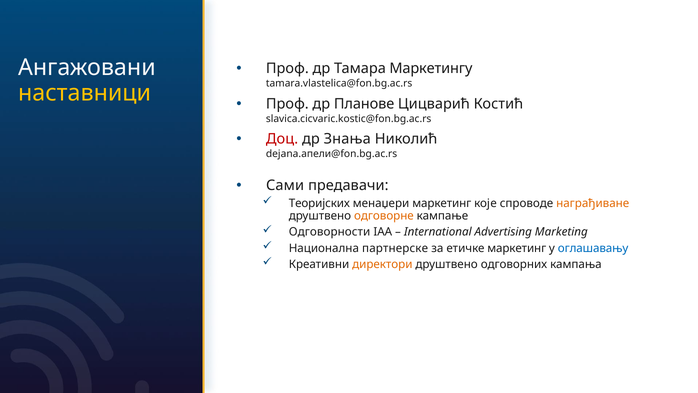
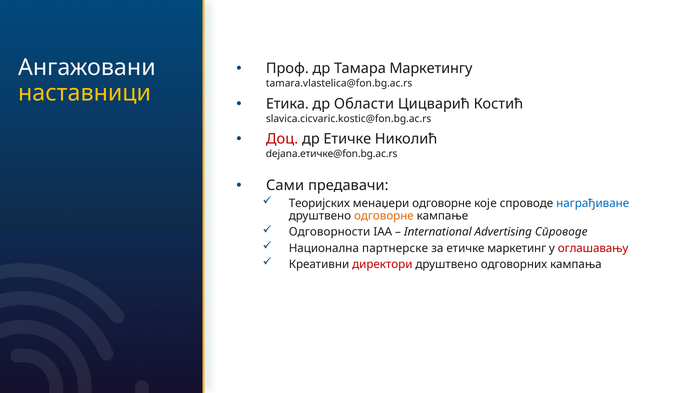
Прoф at (287, 104): Прoф -> Етика
Планове: Планове -> Области
др Знања: Знања -> Етичке
dejana.апели@fon.bg.ac.rs: dejana.апели@fon.bg.ac.rs -> dejana.етичке@fon.bg.ac.rs
менаџери маркетинг: маркетинг -> одговорне
награђиване colour: orange -> blue
Advertising Marketing: Marketing -> Спроводе
оглашавању colour: blue -> red
директори colour: orange -> red
